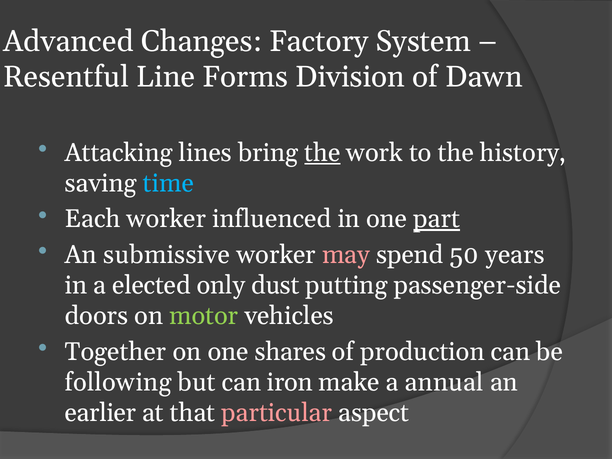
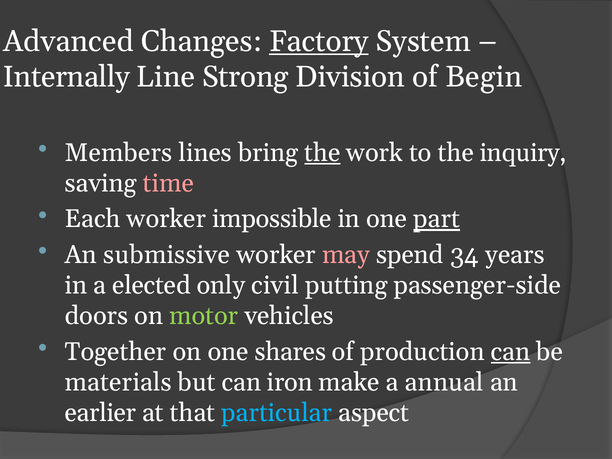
Factory underline: none -> present
Resentful: Resentful -> Internally
Forms: Forms -> Strong
Dawn: Dawn -> Begin
Attacking: Attacking -> Members
history: history -> inquiry
time colour: light blue -> pink
influenced: influenced -> impossible
50: 50 -> 34
dust: dust -> civil
can at (511, 352) underline: none -> present
following: following -> materials
particular colour: pink -> light blue
